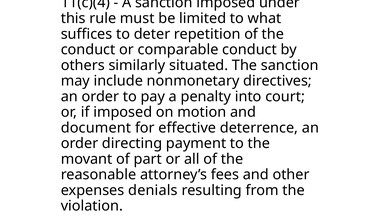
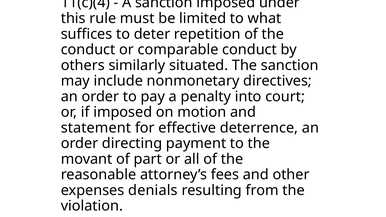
document: document -> statement
